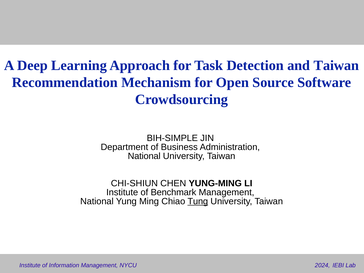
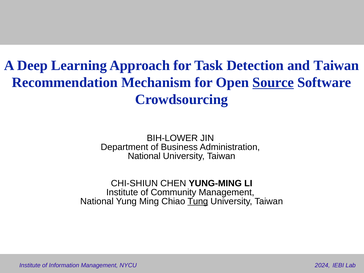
Source underline: none -> present
BIH-SIMPLE: BIH-SIMPLE -> BIH-LOWER
Benchmark: Benchmark -> Community
